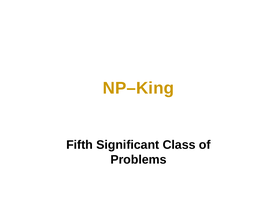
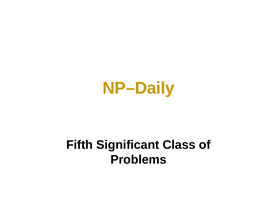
NP–King: NP–King -> NP–Daily
